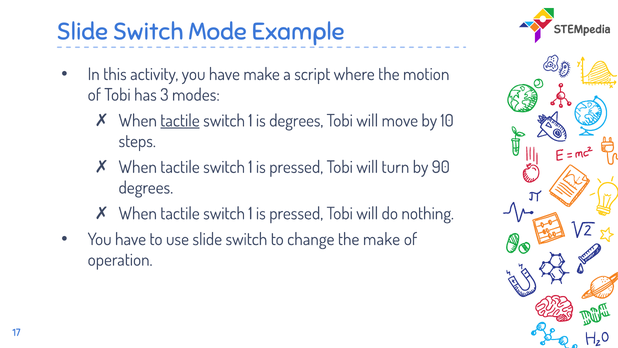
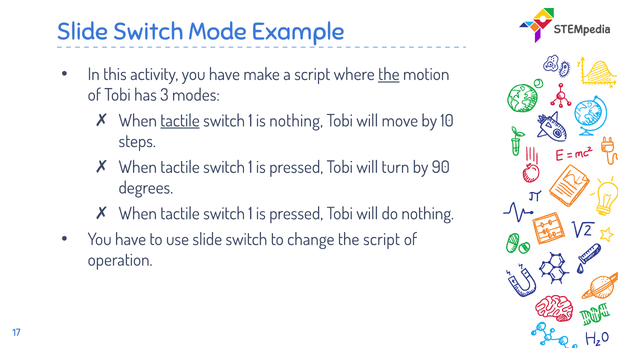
the at (389, 74) underline: none -> present
is degrees: degrees -> nothing
the make: make -> script
